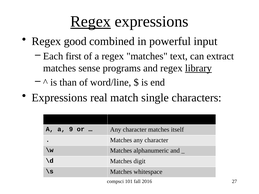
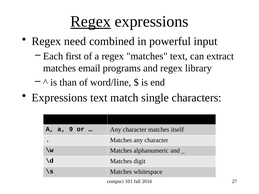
good: good -> need
sense: sense -> email
library underline: present -> none
Expressions real: real -> text
